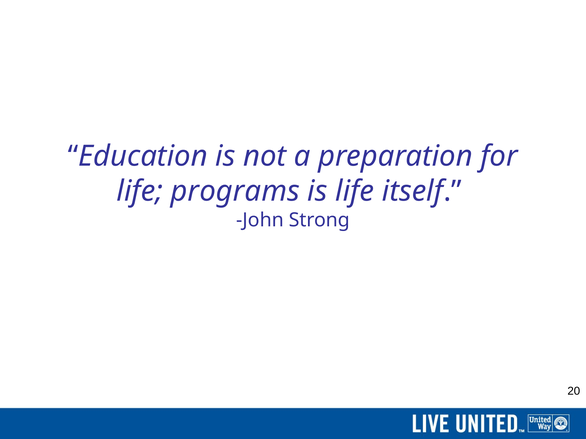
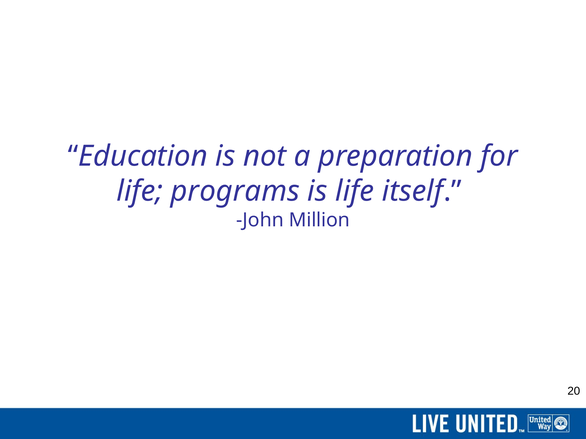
Strong: Strong -> Million
